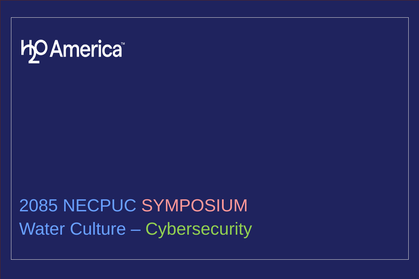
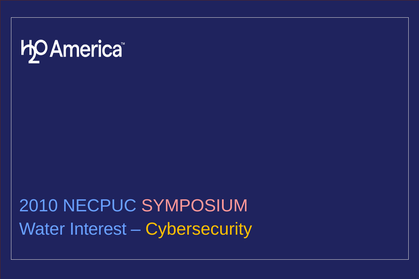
2085: 2085 -> 2010
Culture: Culture -> Interest
Cybersecurity colour: light green -> yellow
